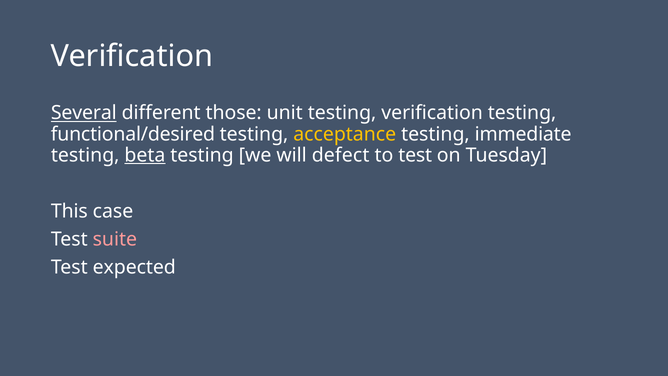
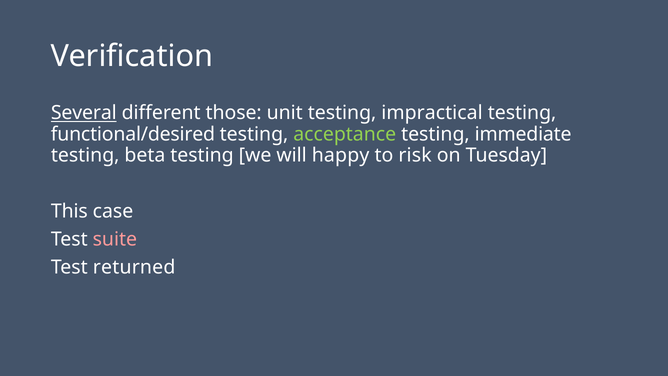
testing verification: verification -> impractical
acceptance colour: yellow -> light green
beta underline: present -> none
defect: defect -> happy
to test: test -> risk
expected: expected -> returned
